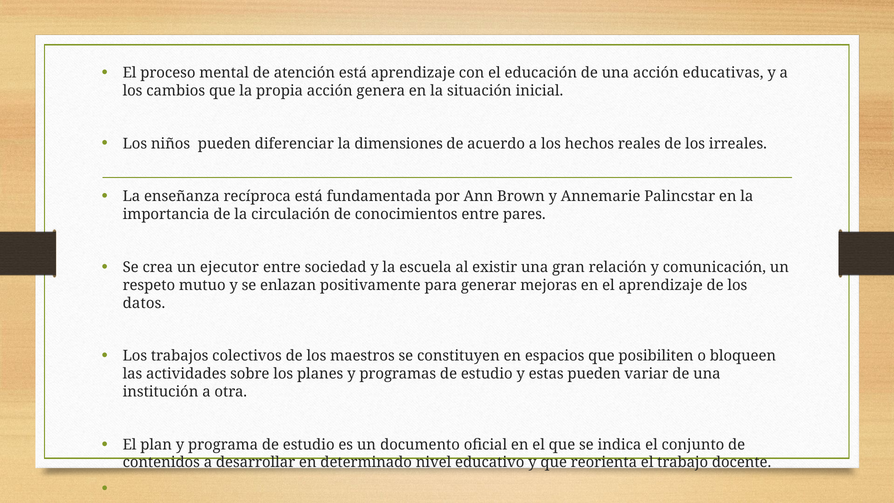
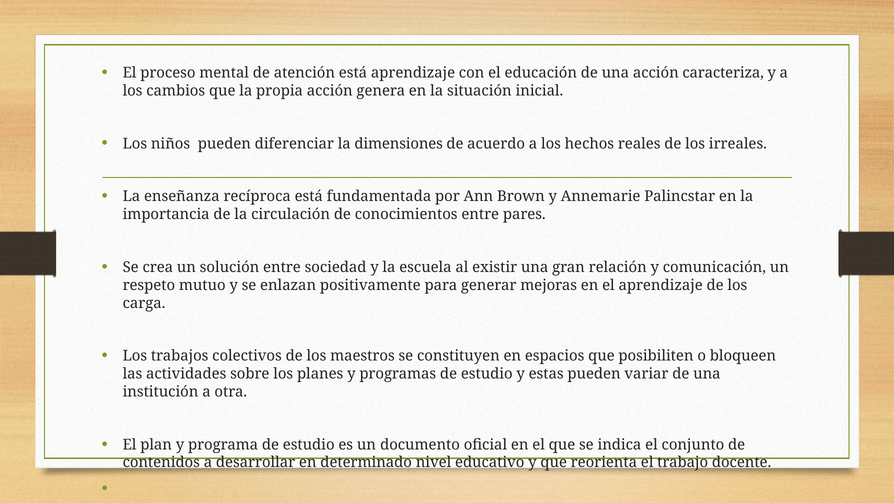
educativas: educativas -> caracteriza
ejecutor: ejecutor -> solución
datos: datos -> carga
